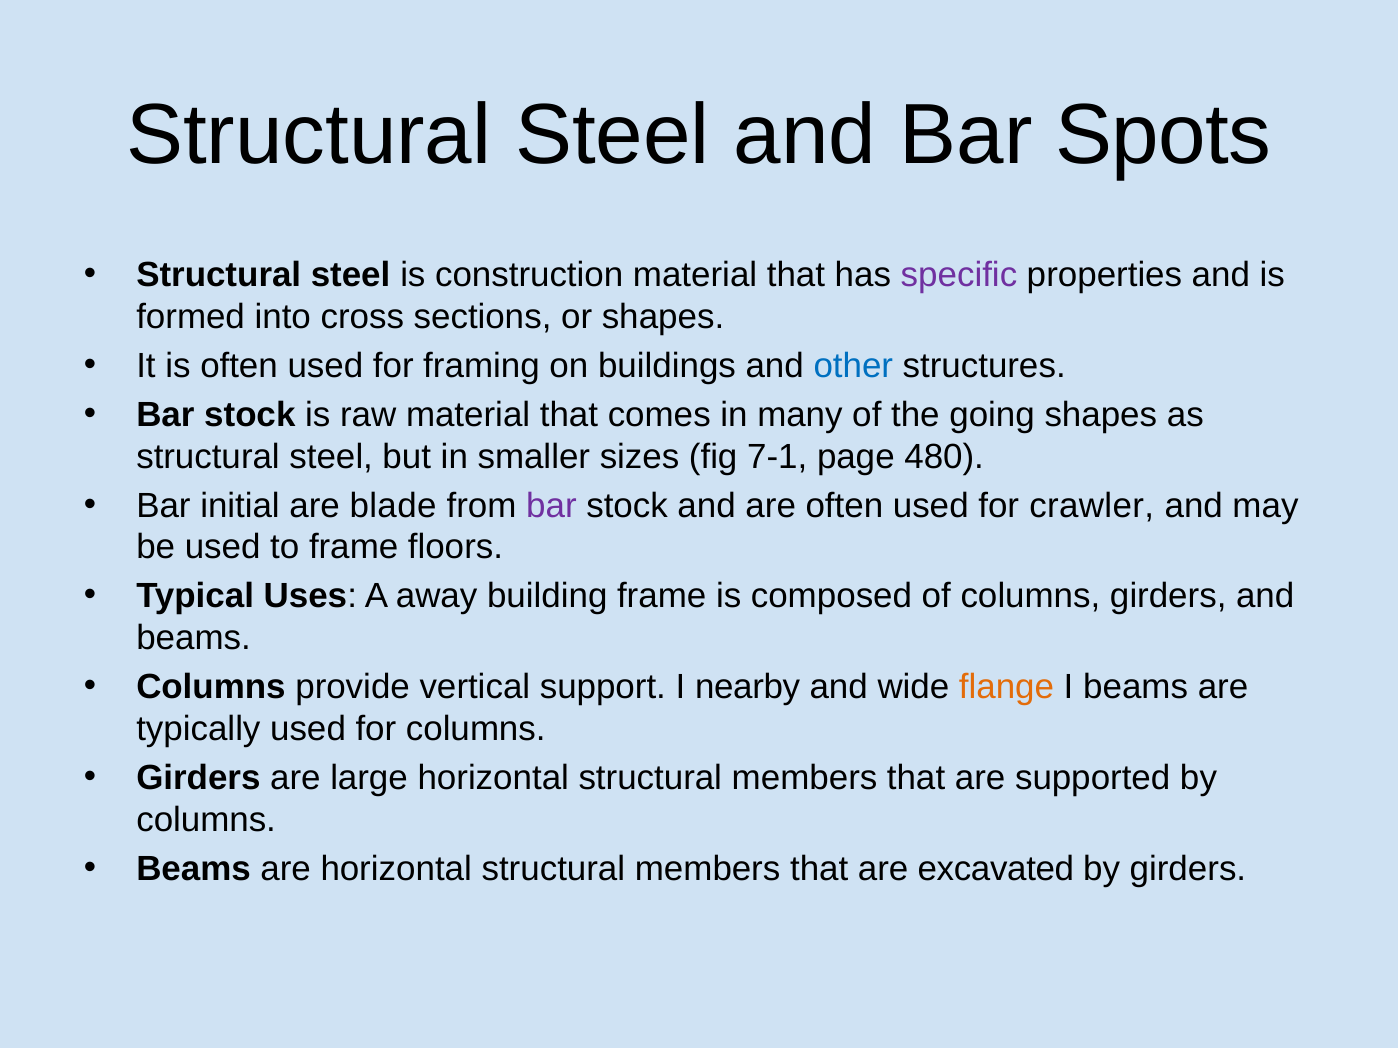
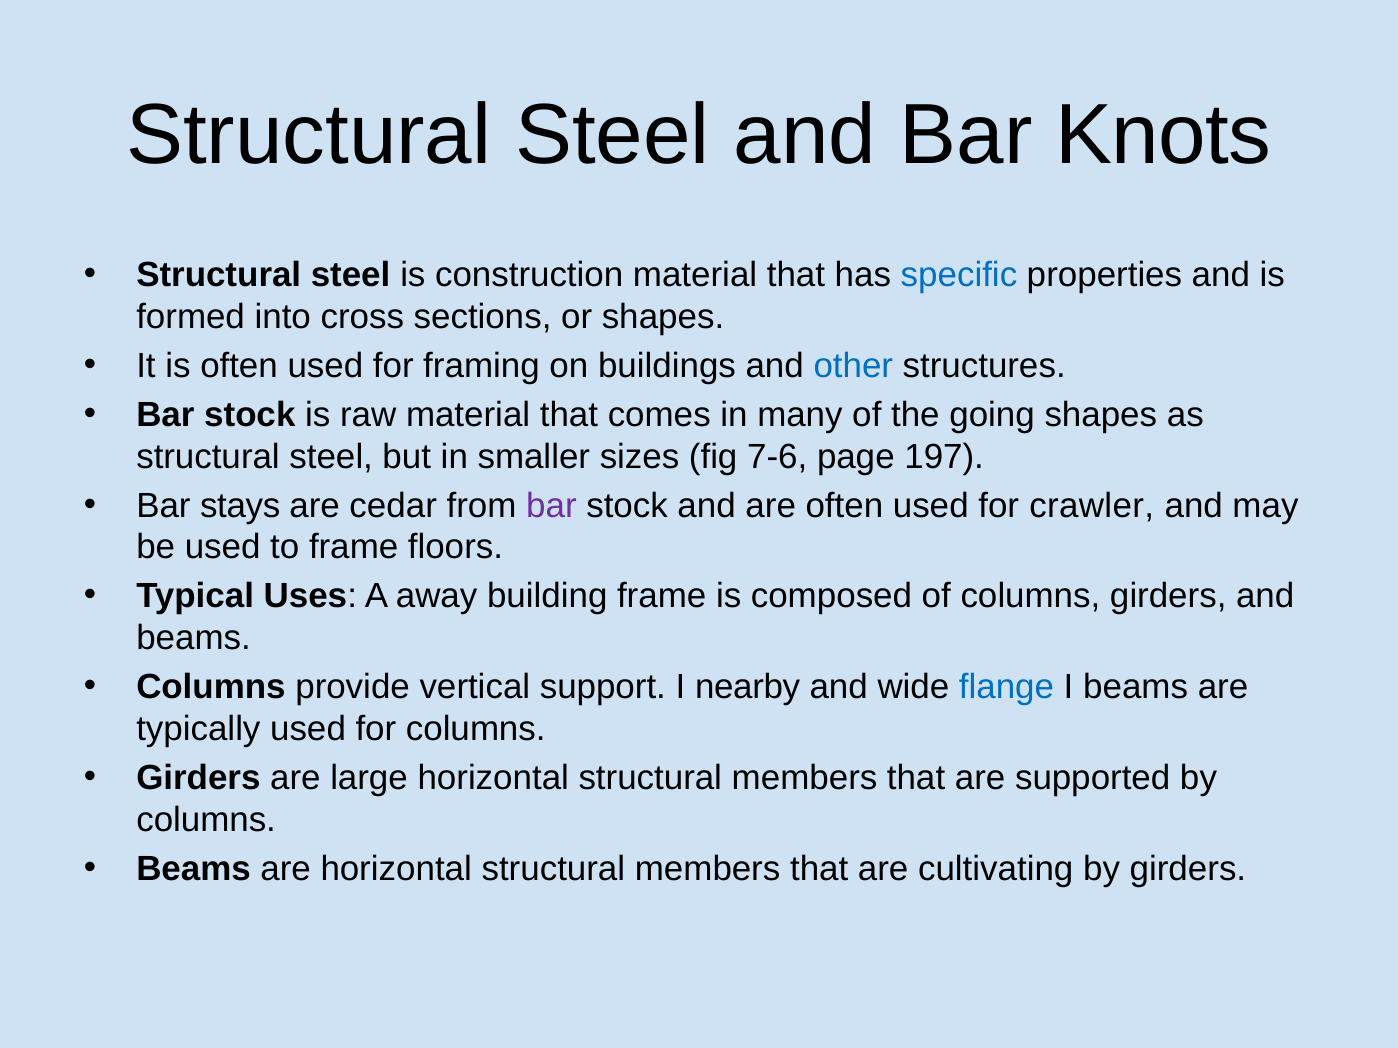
Spots: Spots -> Knots
specific colour: purple -> blue
7-1: 7-1 -> 7-6
480: 480 -> 197
initial: initial -> stays
blade: blade -> cedar
flange colour: orange -> blue
excavated: excavated -> cultivating
